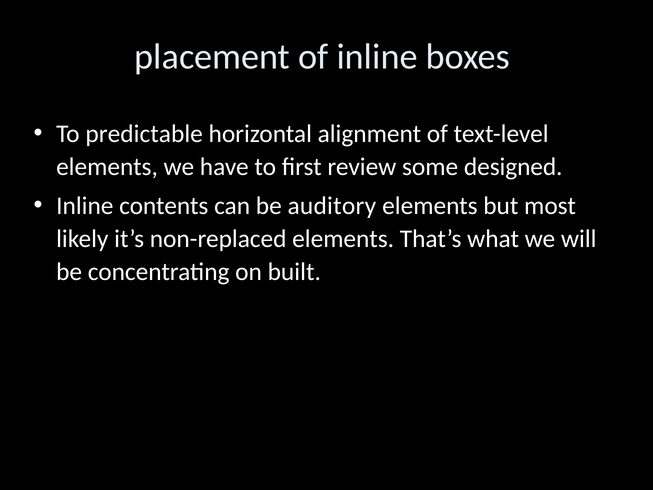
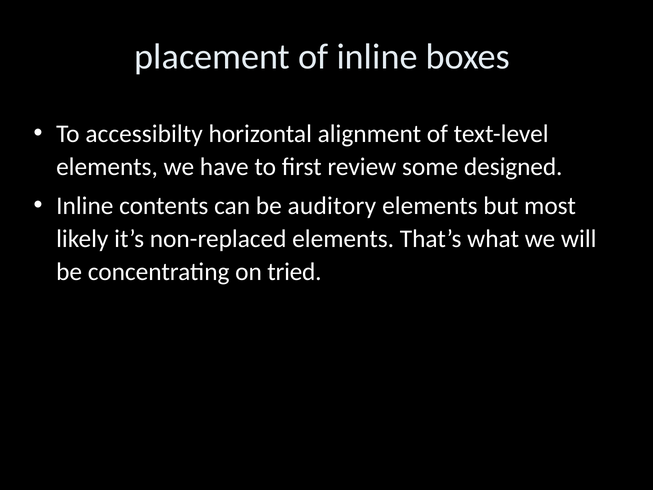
predictable: predictable -> accessibilty
built: built -> tried
